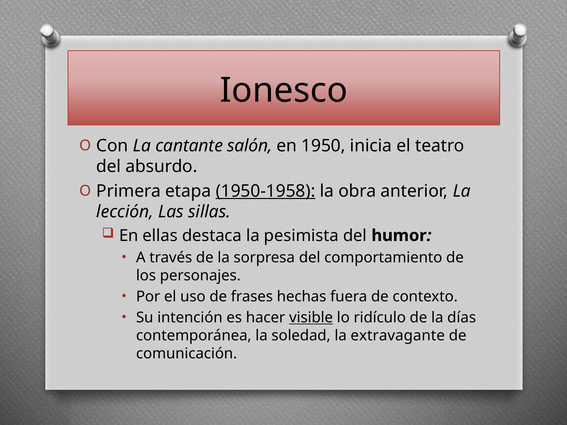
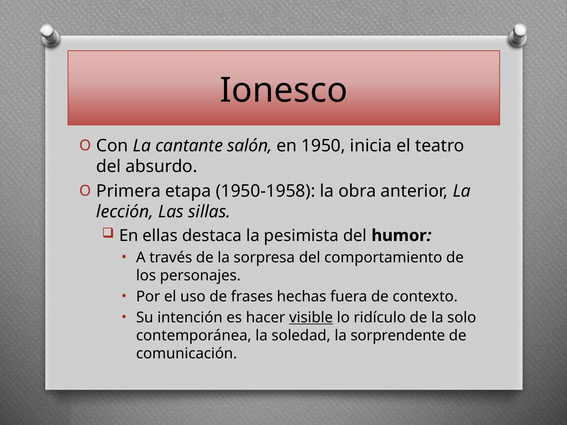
1950-1958 underline: present -> none
días: días -> solo
extravagante: extravagante -> sorprendente
